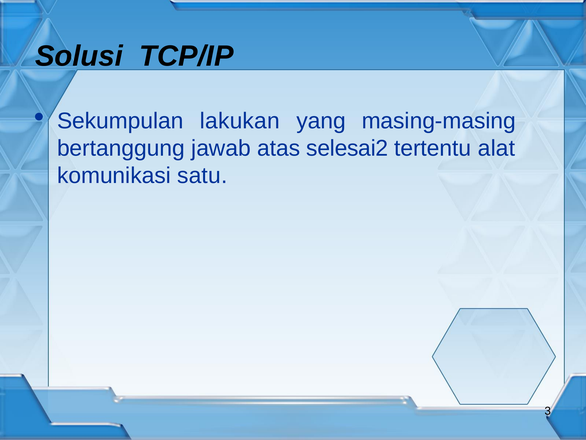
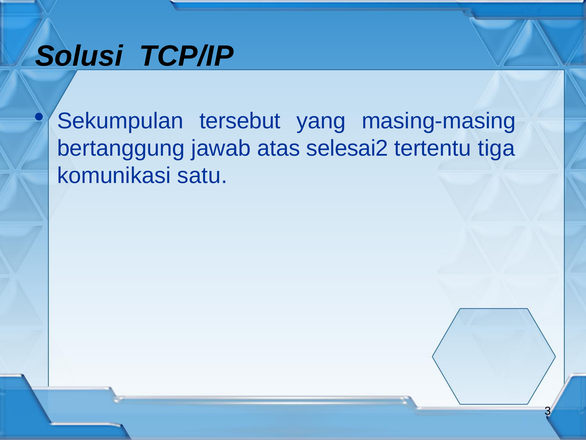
lakukan: lakukan -> tersebut
alat: alat -> tiga
